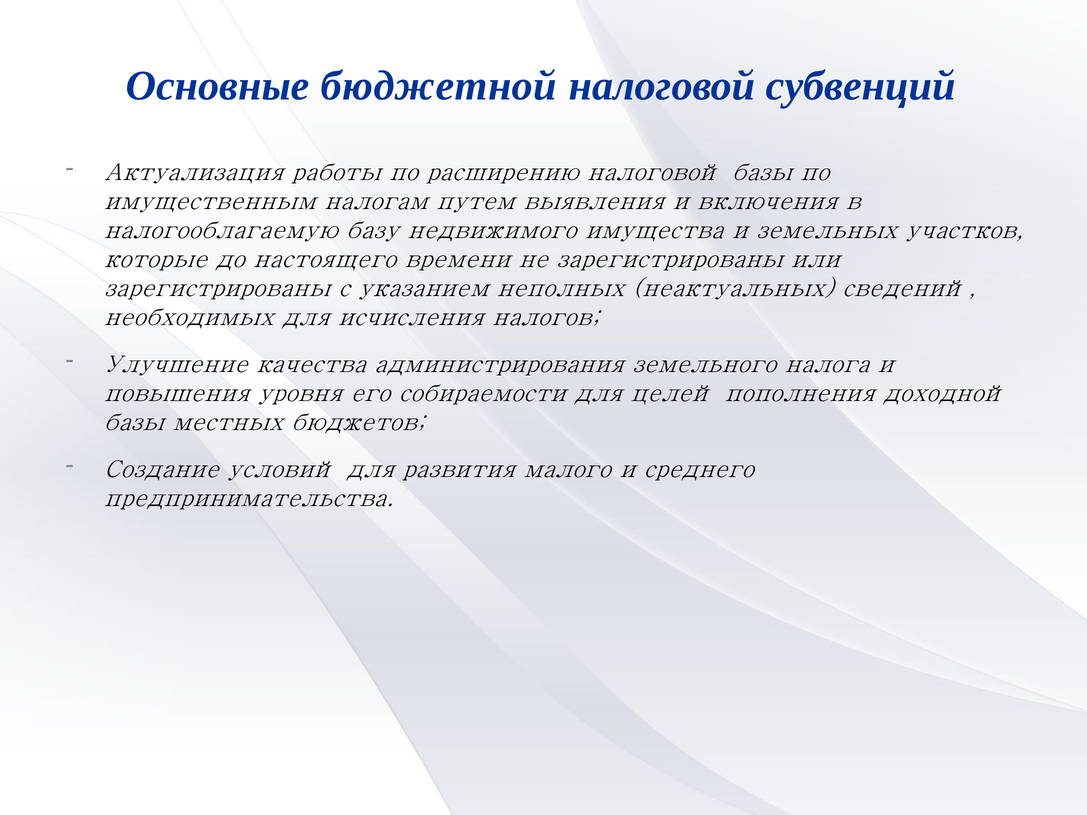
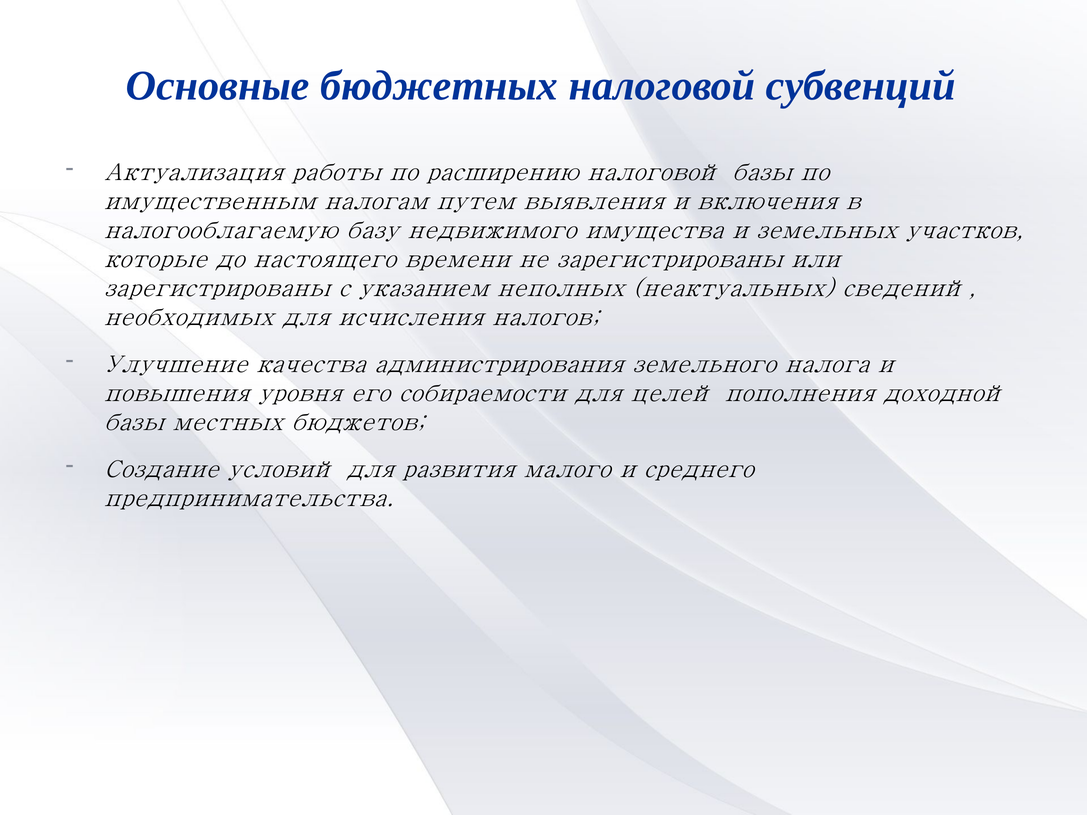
бюджетной: бюджетной -> бюджетных
